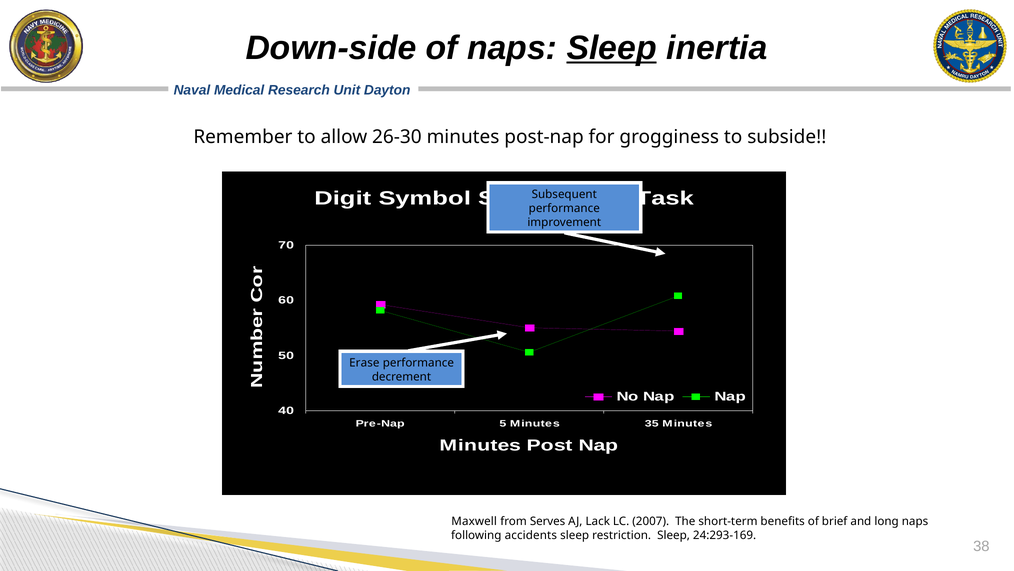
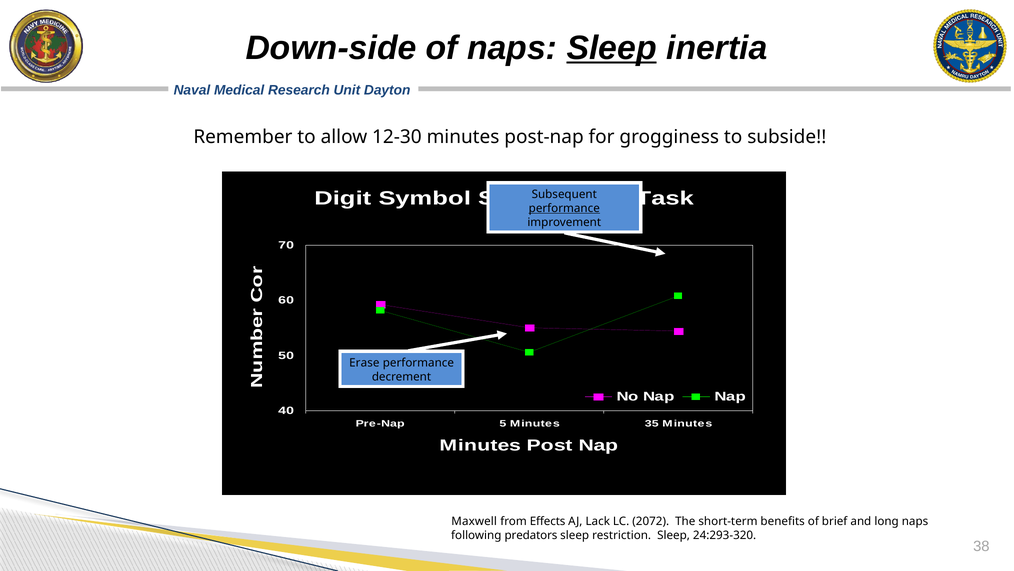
26-30: 26-30 -> 12-30
performance at (564, 208) underline: none -> present
Serves: Serves -> Effects
2007: 2007 -> 2072
accidents: accidents -> predators
24:293-169: 24:293-169 -> 24:293-320
